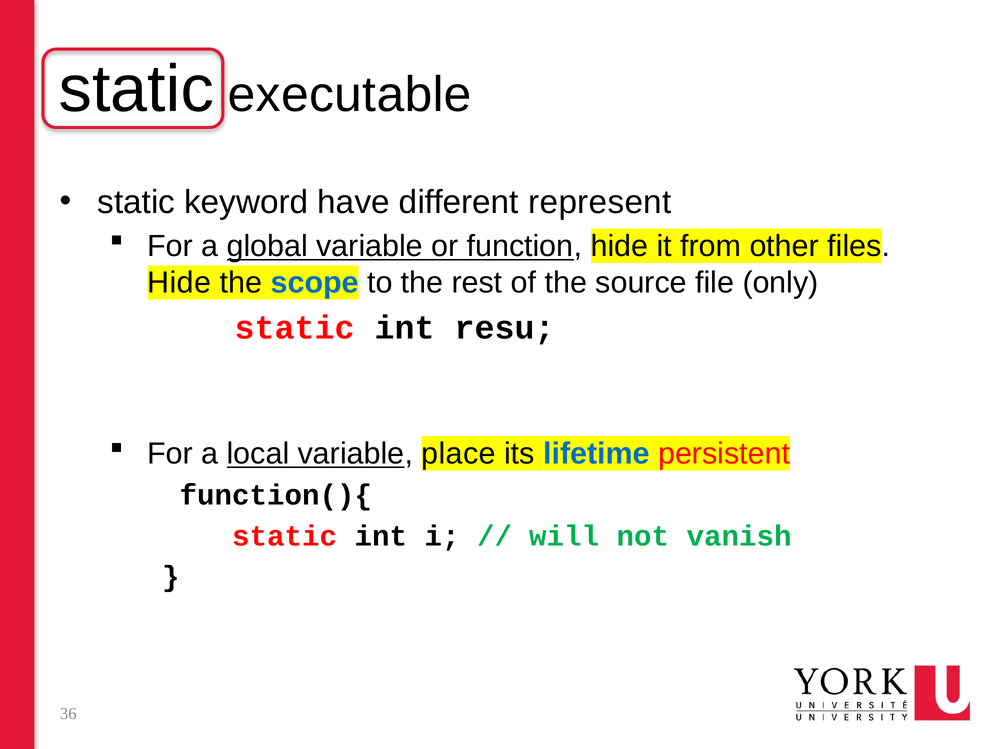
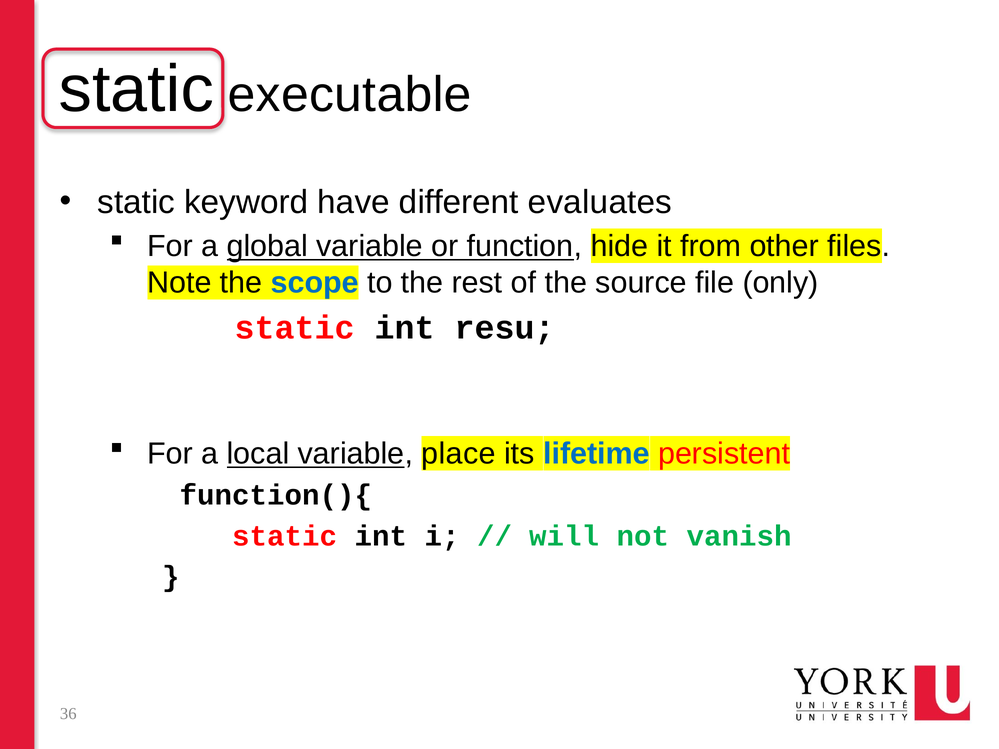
represent: represent -> evaluates
Hide at (179, 283): Hide -> Note
